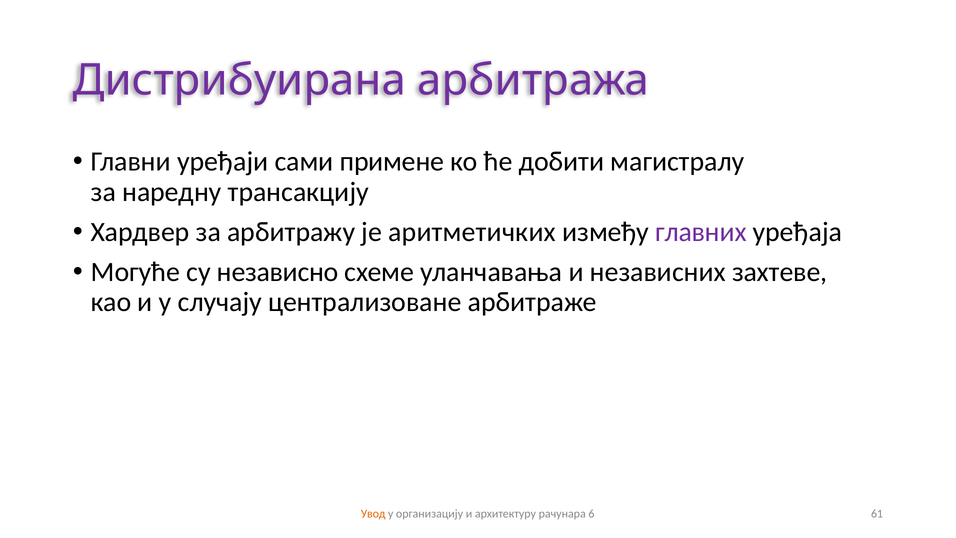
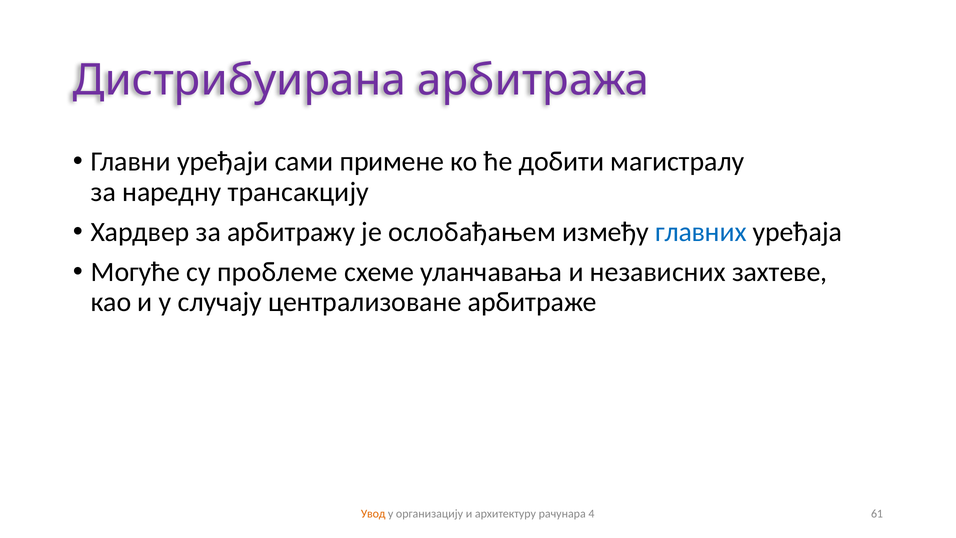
аритметичких: аритметичких -> ослобађањем
главних colour: purple -> blue
независно: независно -> проблеме
6: 6 -> 4
